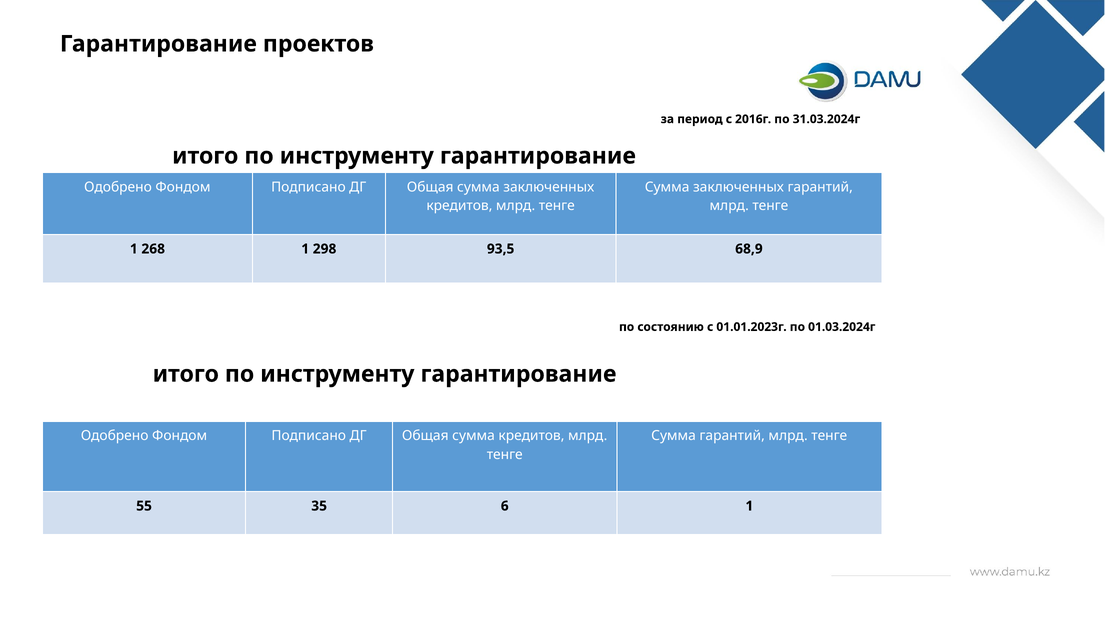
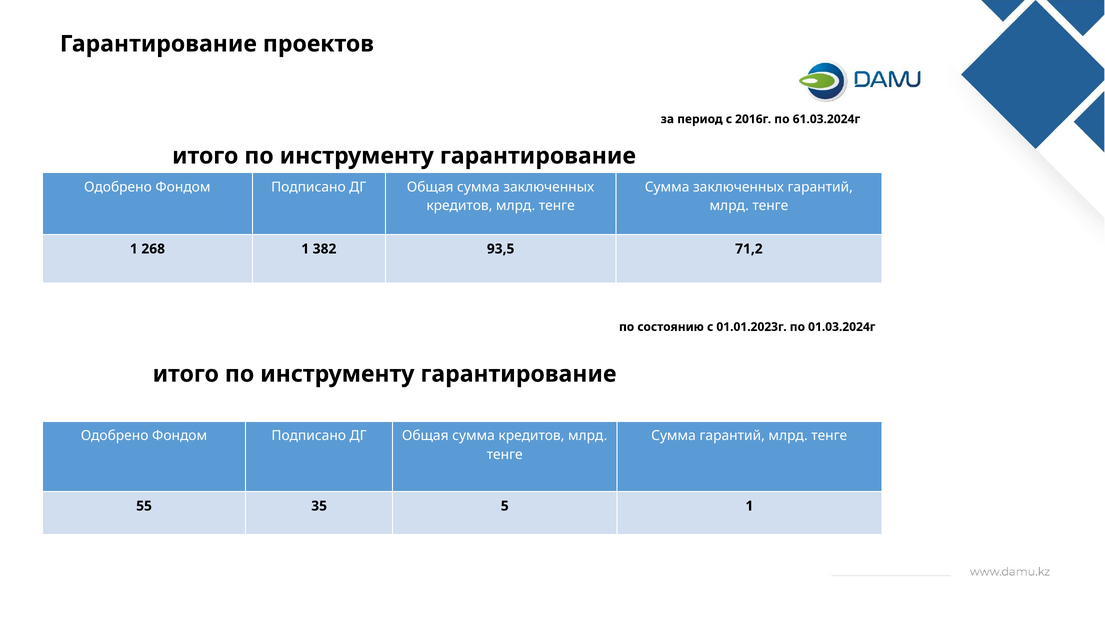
31.03.2024г: 31.03.2024г -> 61.03.2024г
298: 298 -> 382
68,9: 68,9 -> 71,2
6: 6 -> 5
